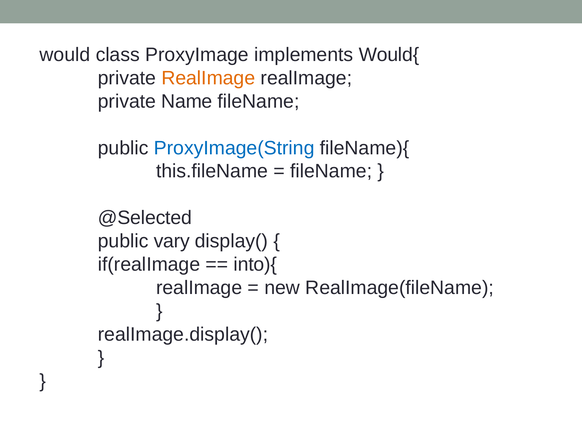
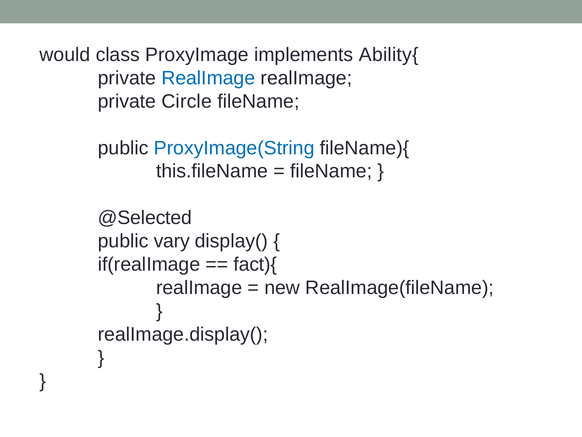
Would{: Would{ -> Ability{
RealImage at (208, 78) colour: orange -> blue
Name: Name -> Circle
into){: into){ -> fact){
